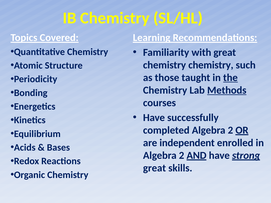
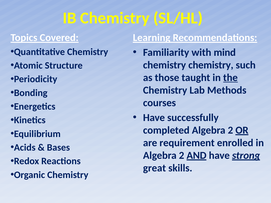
with great: great -> mind
Methods underline: present -> none
independent: independent -> requirement
